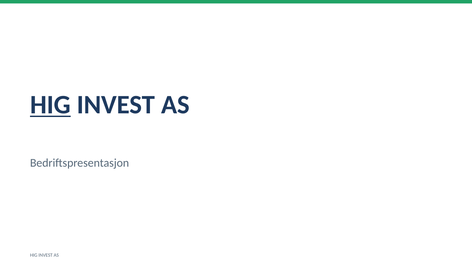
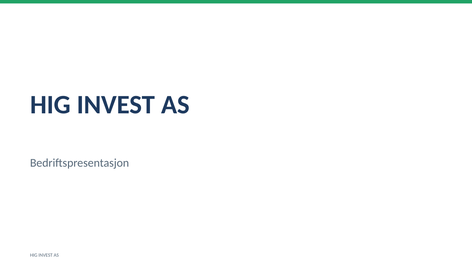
HIG at (50, 105) underline: present -> none
